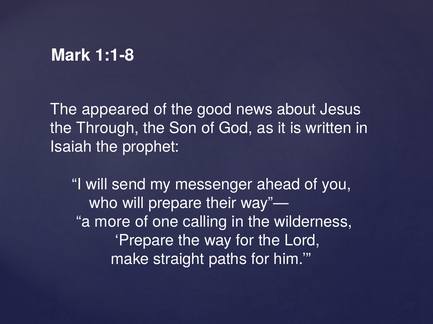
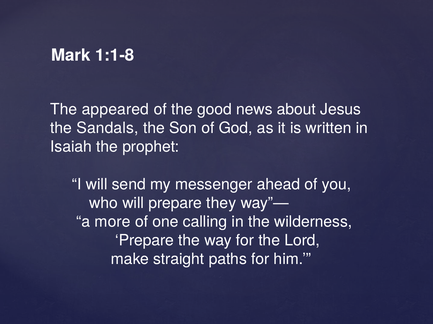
Through: Through -> Sandals
their: their -> they
